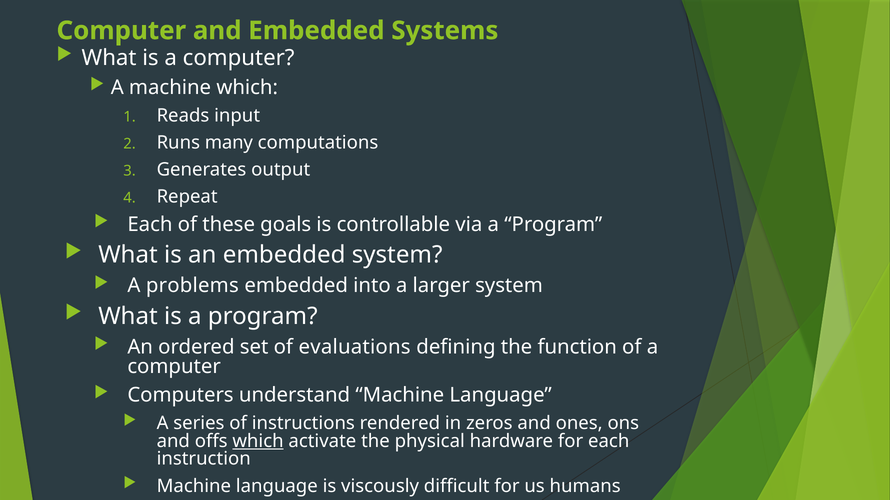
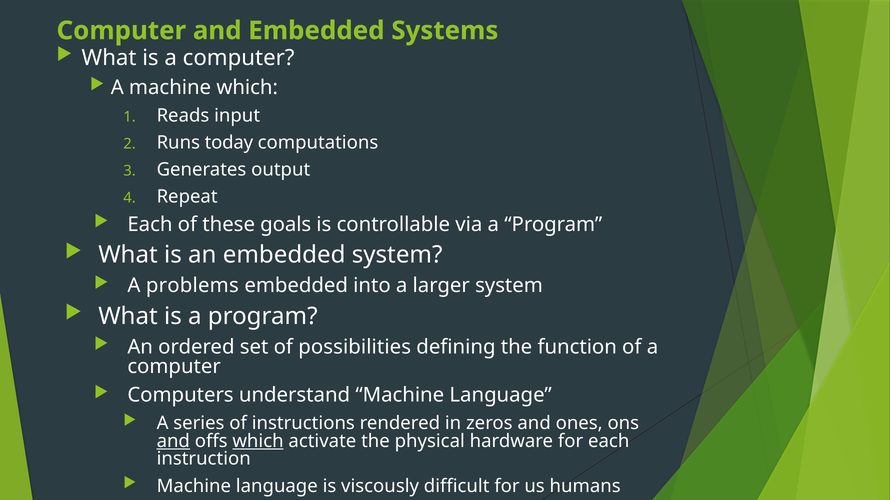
many: many -> today
evaluations: evaluations -> possibilities
and at (173, 442) underline: none -> present
